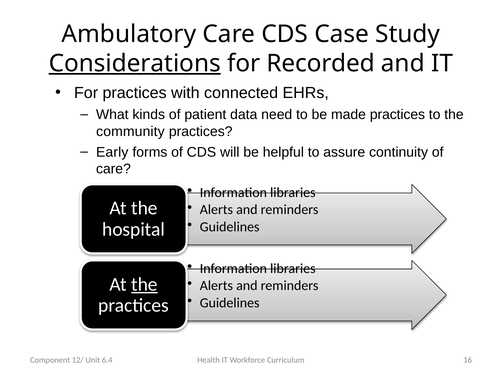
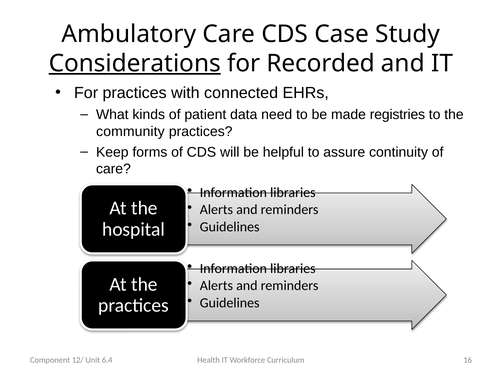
made practices: practices -> registries
Early: Early -> Keep
the at (144, 284) underline: present -> none
